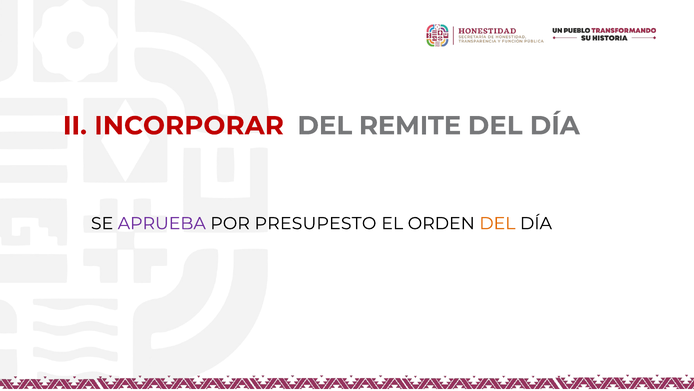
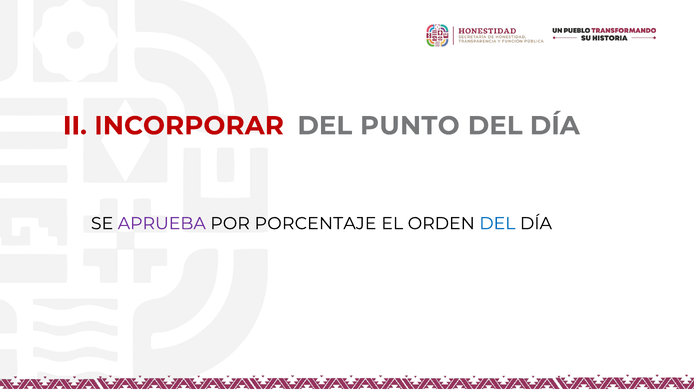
REMITE: REMITE -> PUNTO
PRESUPESTO: PRESUPESTO -> PORCENTAJE
DEL at (497, 223) colour: orange -> blue
